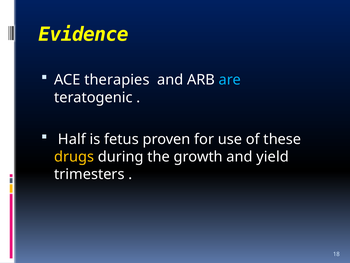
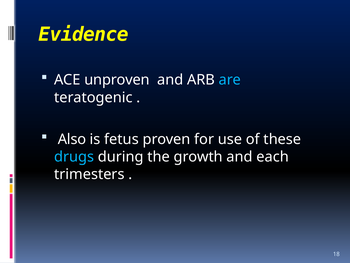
therapies: therapies -> unproven
Half: Half -> Also
drugs colour: yellow -> light blue
yield: yield -> each
